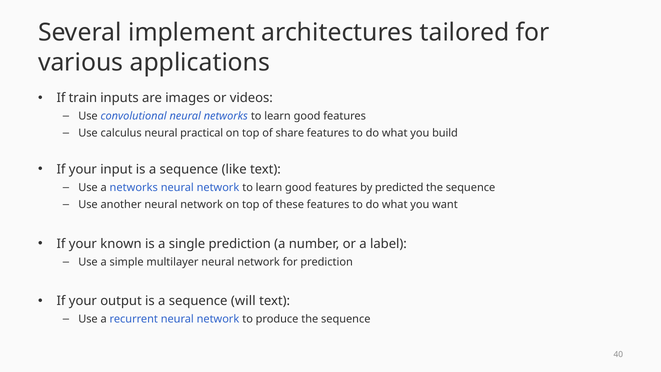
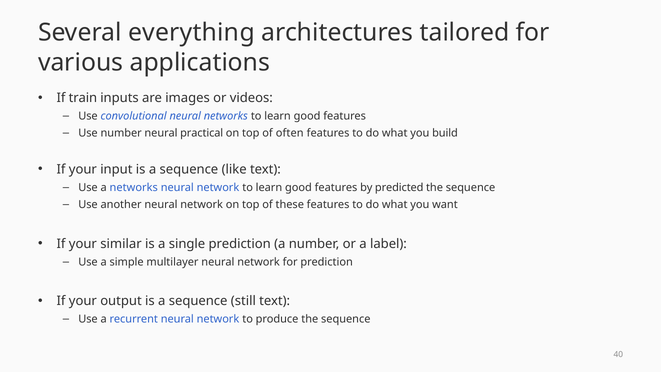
implement: implement -> everything
Use calculus: calculus -> number
share: share -> often
known: known -> similar
will: will -> still
